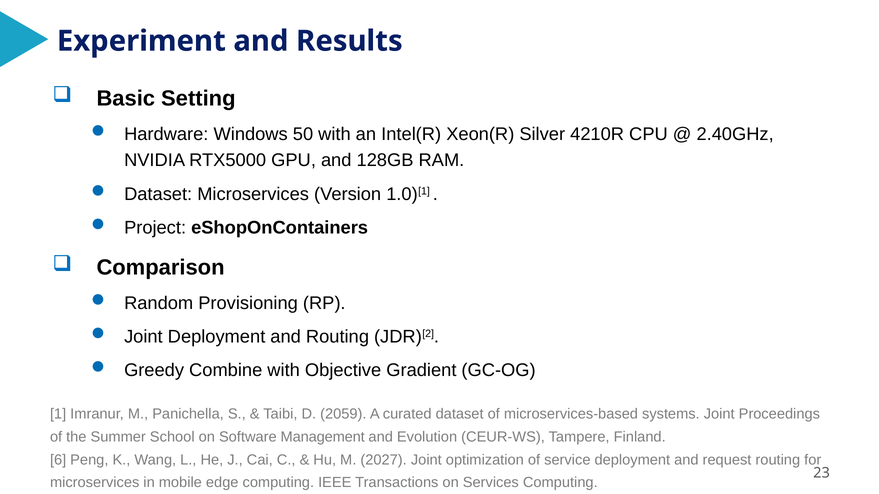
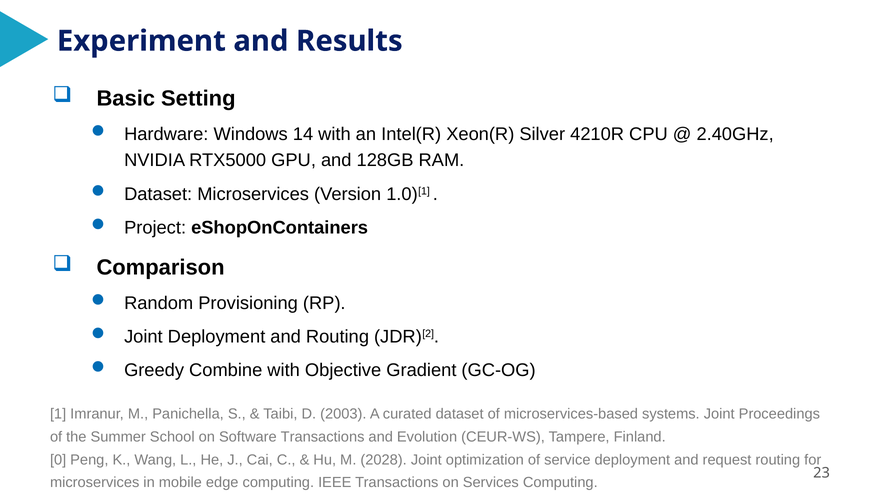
50: 50 -> 14
2059: 2059 -> 2003
Software Management: Management -> Transactions
6: 6 -> 0
2027: 2027 -> 2028
